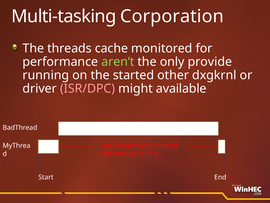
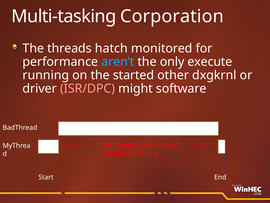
cache: cache -> hatch
aren’t colour: light green -> light blue
provide: provide -> execute
available: available -> software
